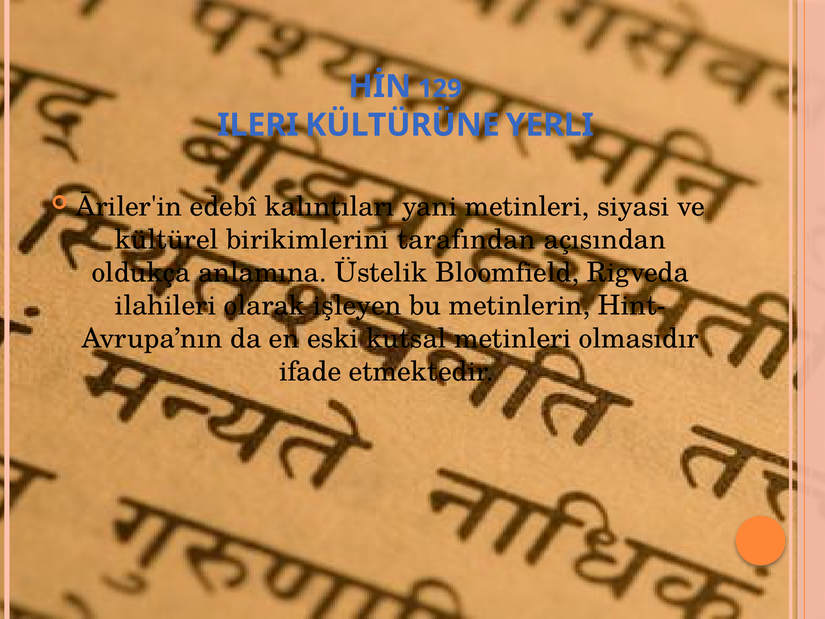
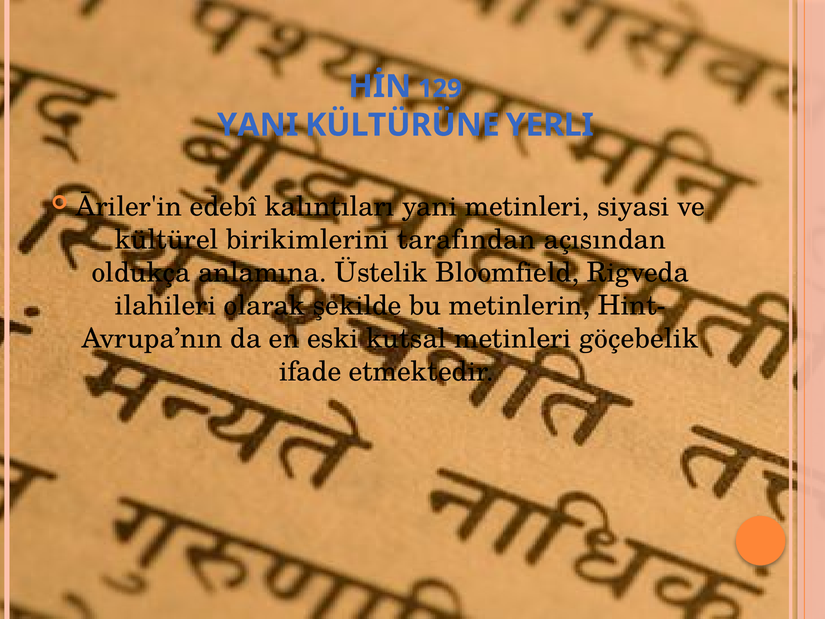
ILERI at (258, 125): ILERI -> YANI
işleyen: işleyen -> şekilde
olmasıdır: olmasıdır -> göçebelik
